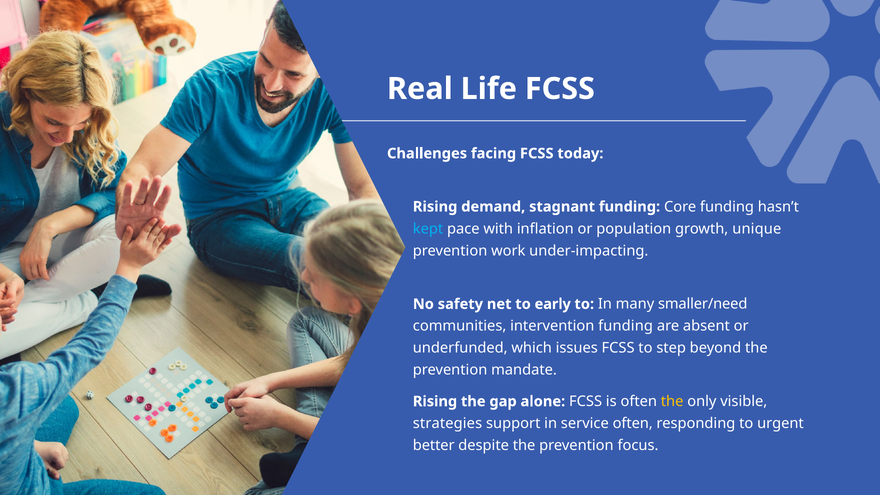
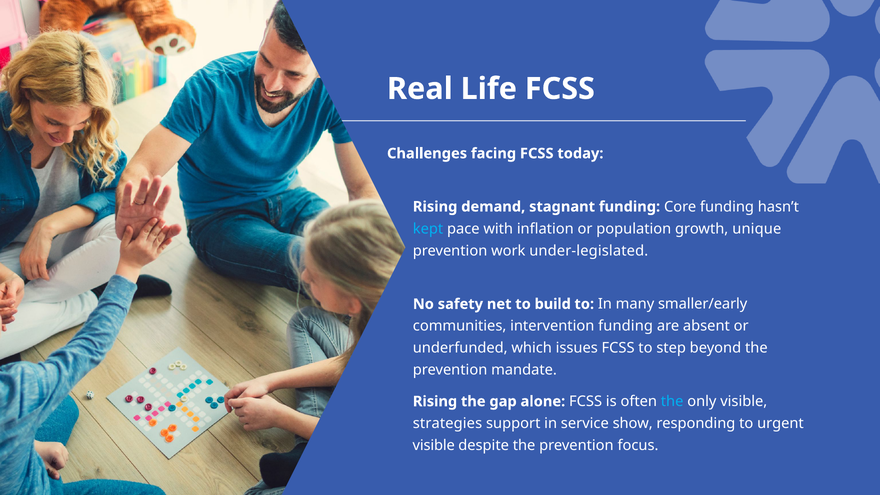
under-impacting: under-impacting -> under-legislated
early: early -> build
smaller/need: smaller/need -> smaller/early
the at (672, 401) colour: yellow -> light blue
service often: often -> show
better at (434, 445): better -> visible
